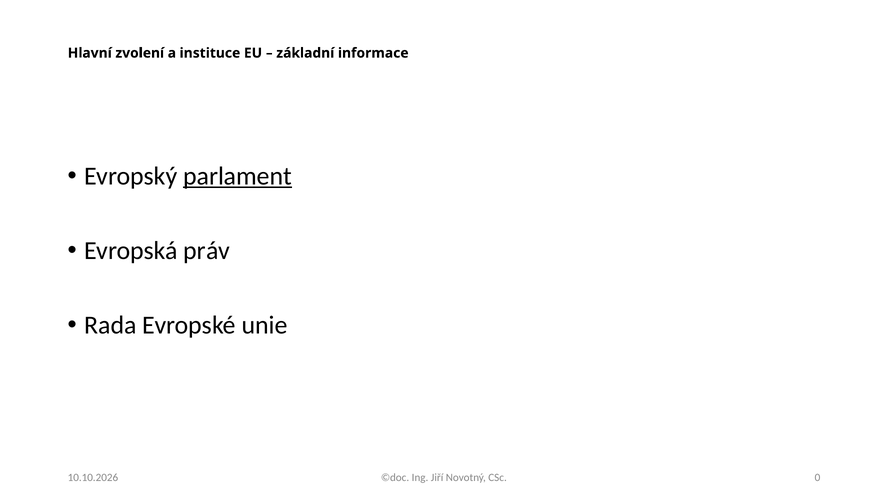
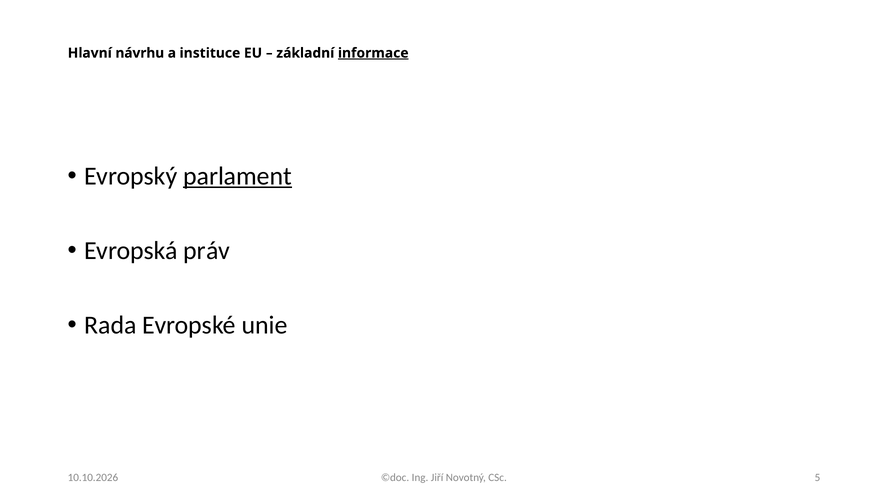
zvolení: zvolení -> návrhu
informace underline: none -> present
0: 0 -> 5
